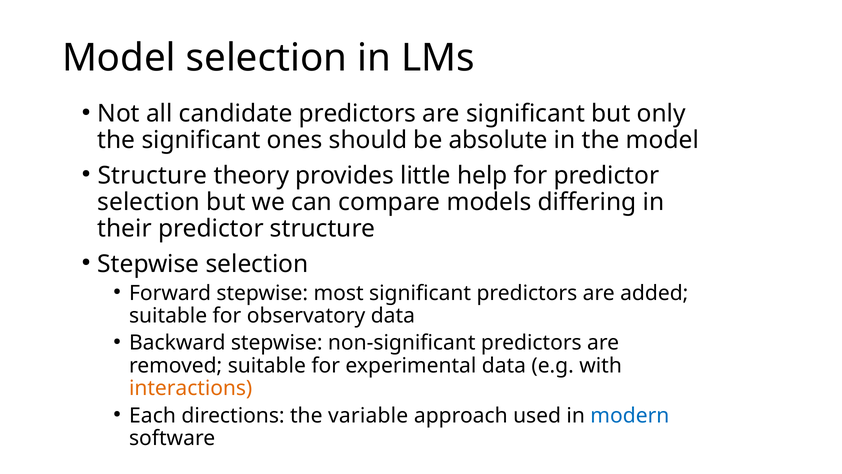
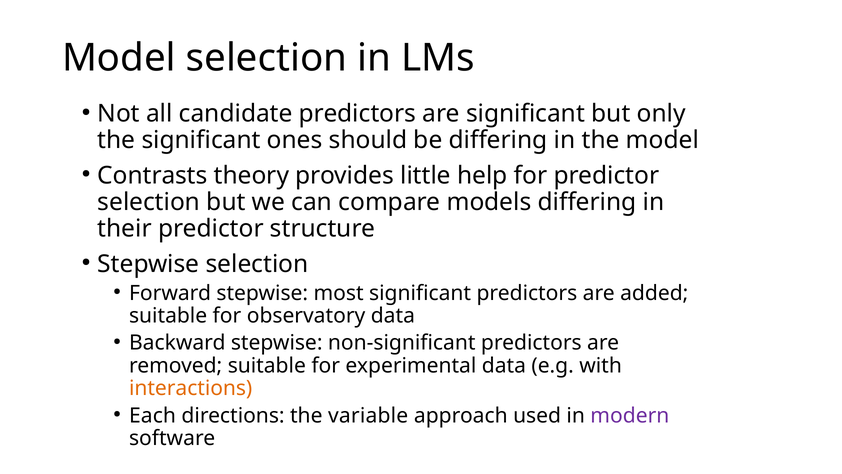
be absolute: absolute -> differing
Structure at (152, 175): Structure -> Contrasts
modern colour: blue -> purple
